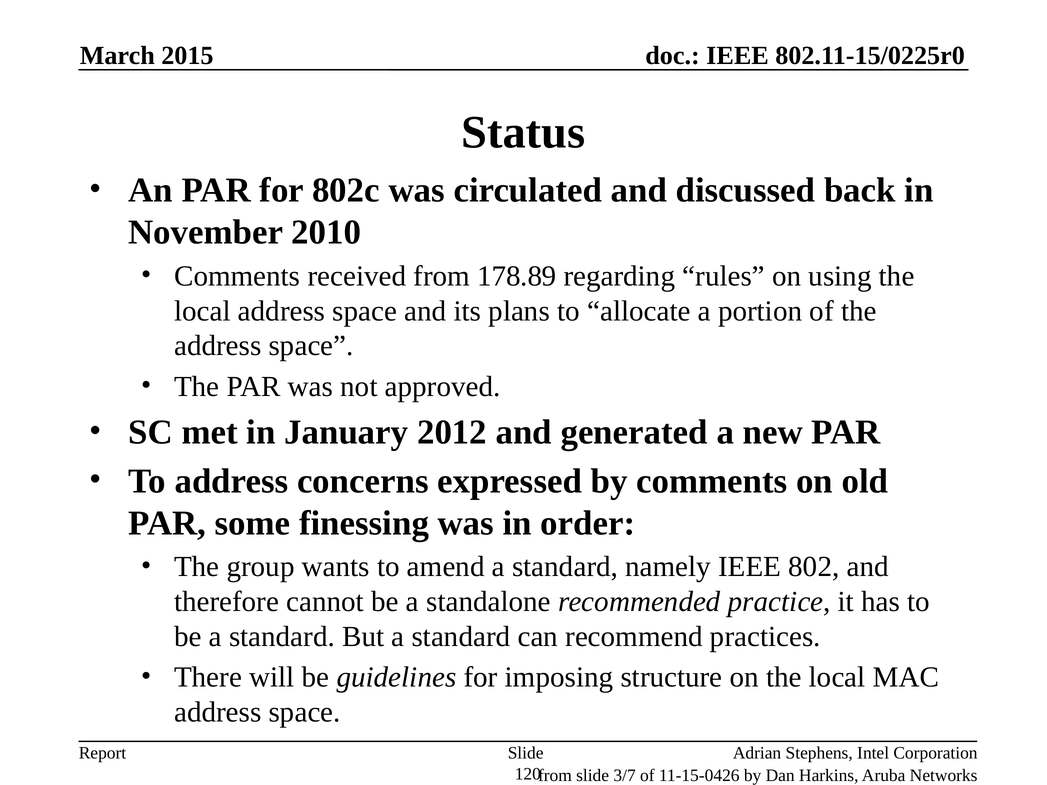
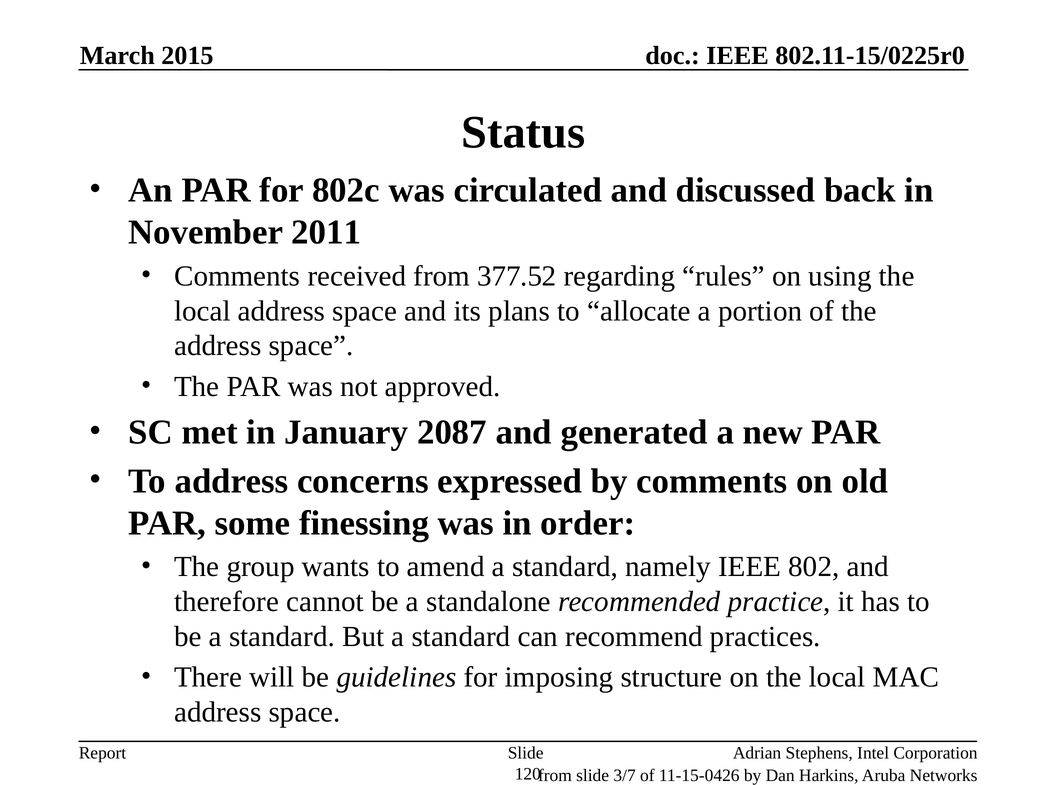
2010: 2010 -> 2011
178.89: 178.89 -> 377.52
2012: 2012 -> 2087
